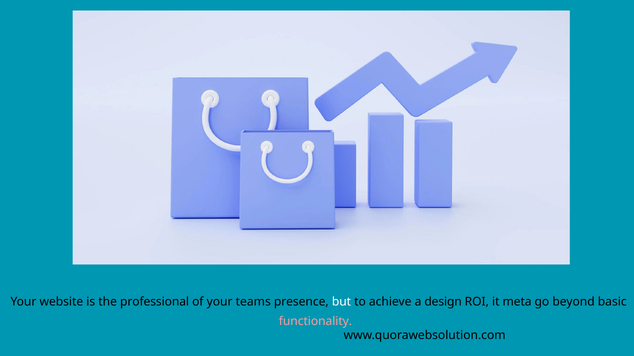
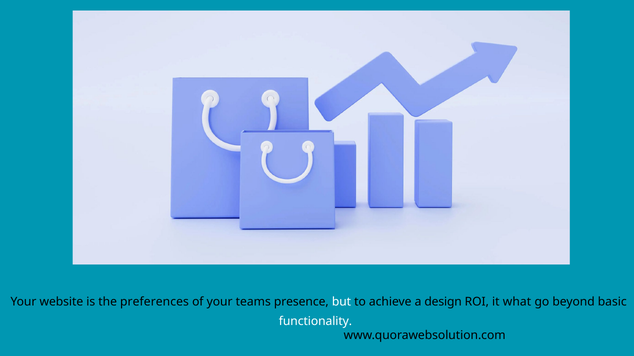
professional: professional -> preferences
meta: meta -> what
functionality colour: pink -> white
